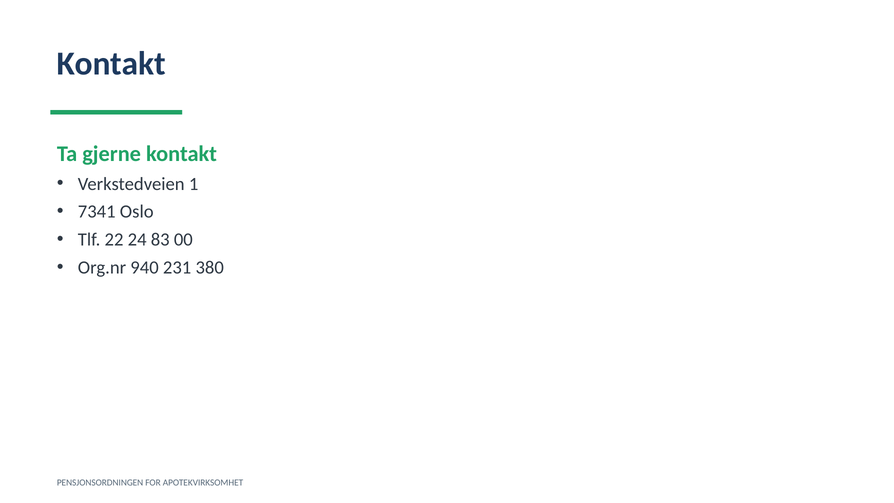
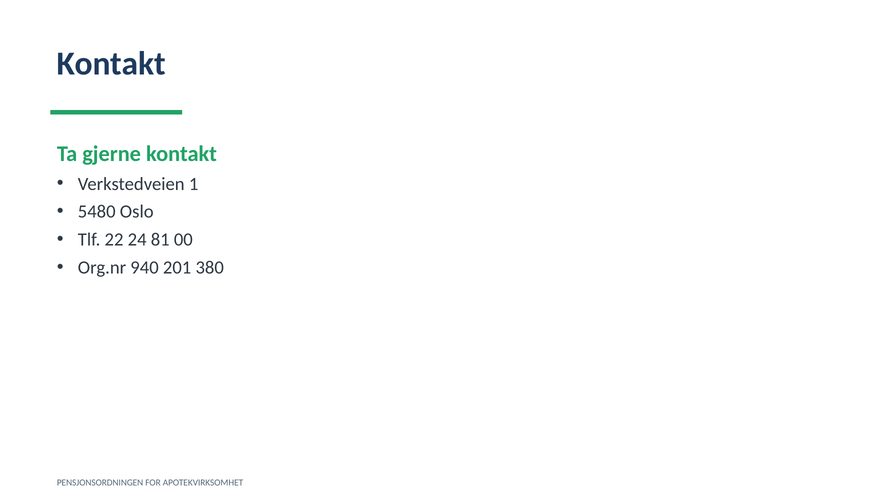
7341: 7341 -> 5480
83: 83 -> 81
231: 231 -> 201
